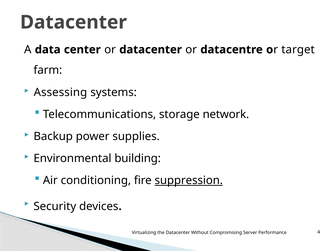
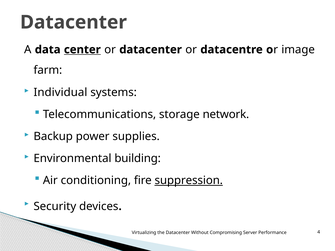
center underline: none -> present
target: target -> image
Assessing: Assessing -> Individual
